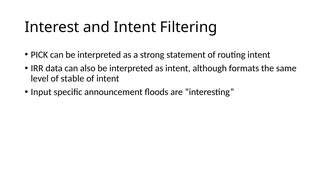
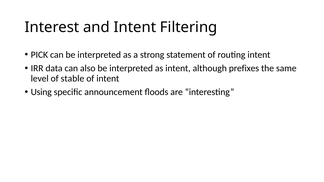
formats: formats -> prefixes
Input: Input -> Using
